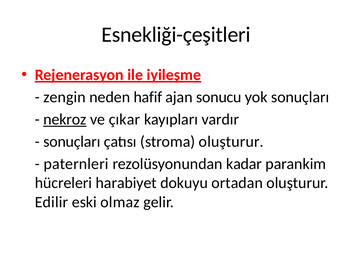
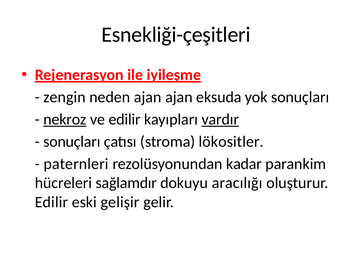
neden hafif: hafif -> ajan
sonucu: sonucu -> eksuda
ve çıkar: çıkar -> edilir
vardır underline: none -> present
stroma oluşturur: oluşturur -> lökositler
harabiyet: harabiyet -> sağlamdır
ortadan: ortadan -> aracılığı
olmaz: olmaz -> gelişir
